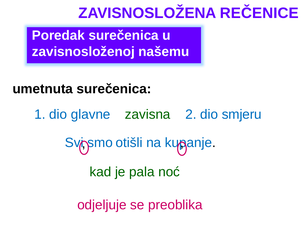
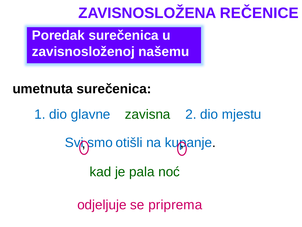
smjeru: smjeru -> mjestu
preoblika: preoblika -> priprema
